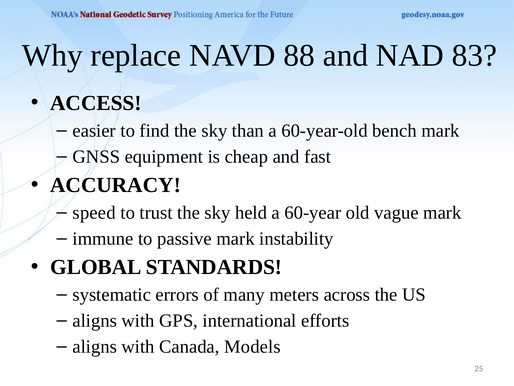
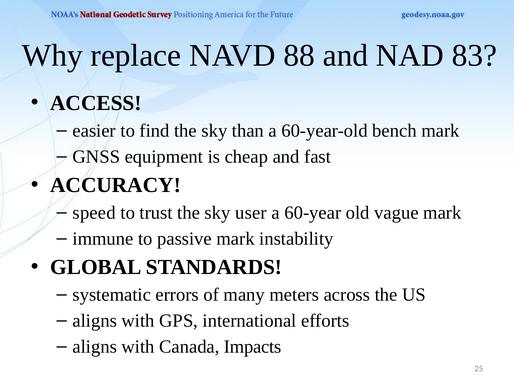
held: held -> user
Models: Models -> Impacts
